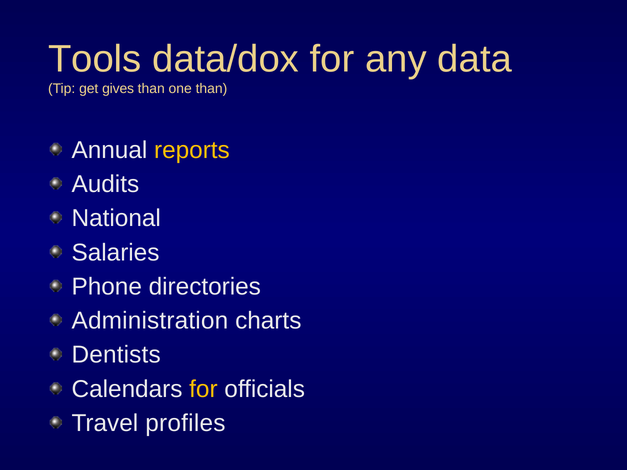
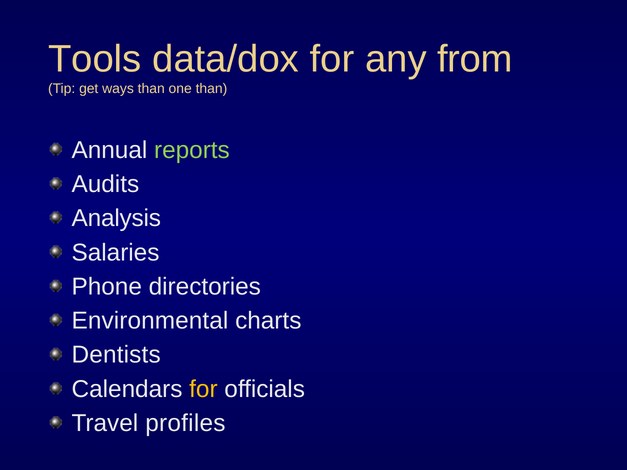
data: data -> from
gives: gives -> ways
reports colour: yellow -> light green
National: National -> Analysis
Administration: Administration -> Environmental
